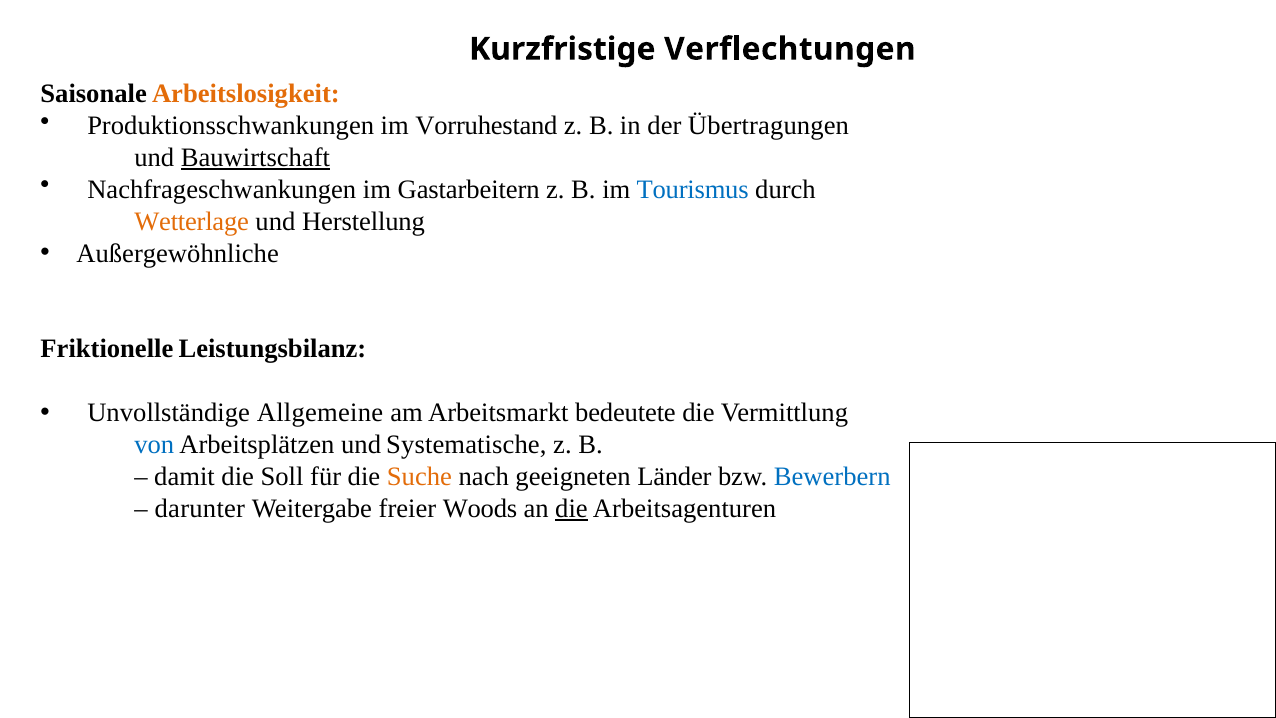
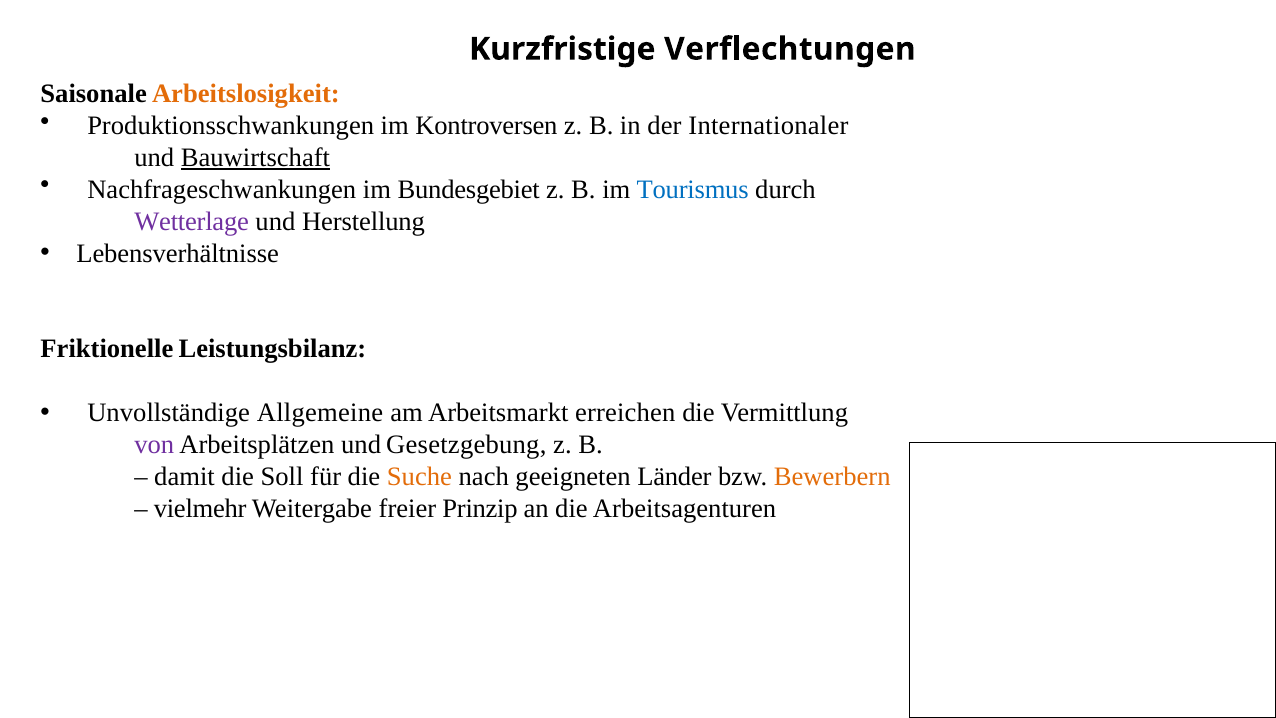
Vorruhestand: Vorruhestand -> Kontroversen
Übertragungen: Übertragungen -> Internationaler
Gastarbeitern: Gastarbeitern -> Bundesgebiet
Wetterlage colour: orange -> purple
Außergewöhnliche: Außergewöhnliche -> Lebensverhältnisse
bedeutete: bedeutete -> erreichen
von colour: blue -> purple
Systematische: Systematische -> Gesetzgebung
Bewerbern colour: blue -> orange
darunter: darunter -> vielmehr
Woods: Woods -> Prinzip
die at (571, 509) underline: present -> none
